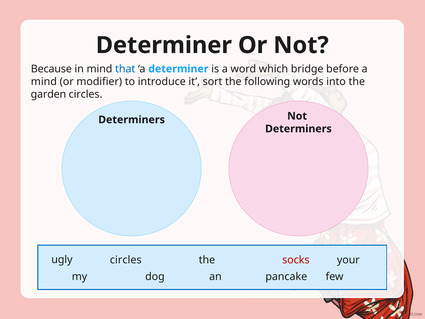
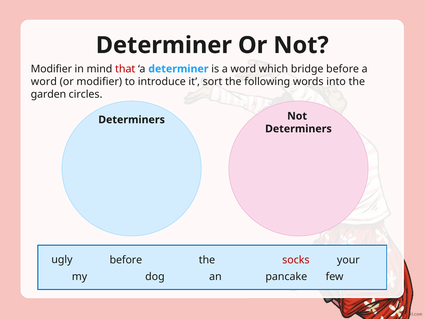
Because at (51, 69): Because -> Modifier
that colour: blue -> red
mind at (44, 82): mind -> word
ugly circles: circles -> before
